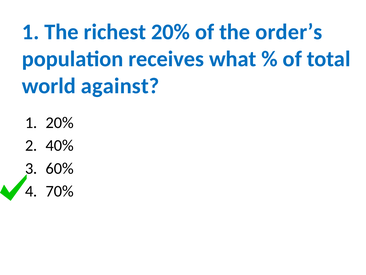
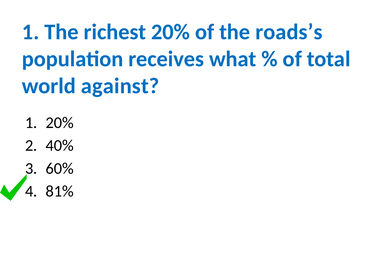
order’s: order’s -> roads’s
70%: 70% -> 81%
